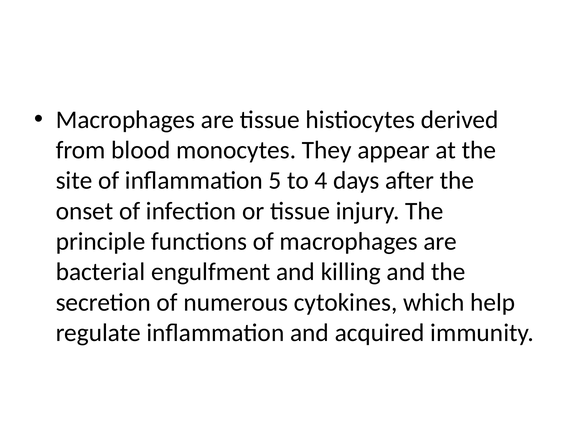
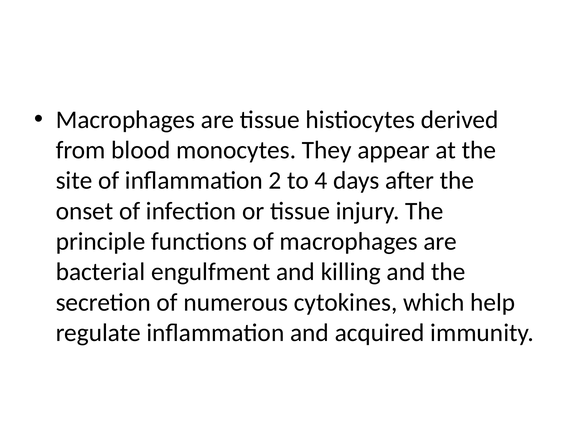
5: 5 -> 2
